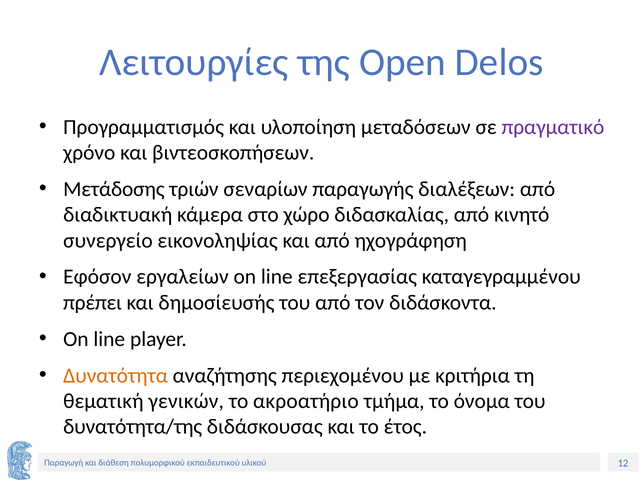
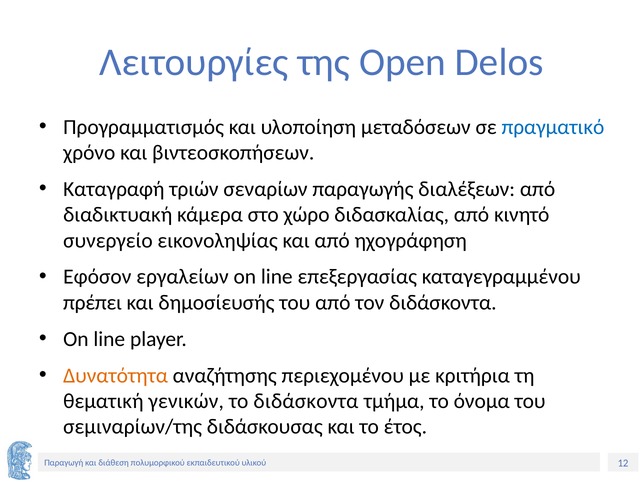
πραγματικό colour: purple -> blue
Μετάδοσης: Μετάδοσης -> Καταγραφή
το ακροατήριο: ακροατήριο -> διδάσκοντα
δυνατότητα/της: δυνατότητα/της -> σεμιναρίων/της
